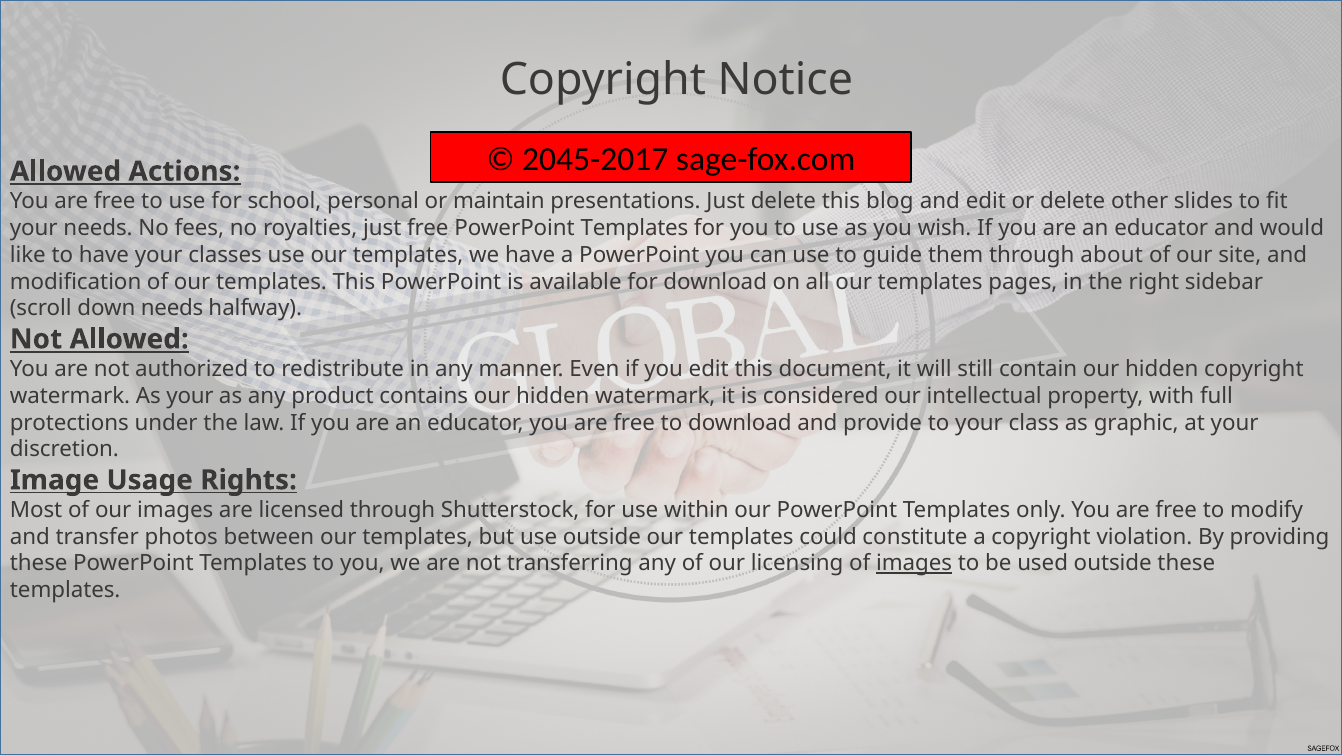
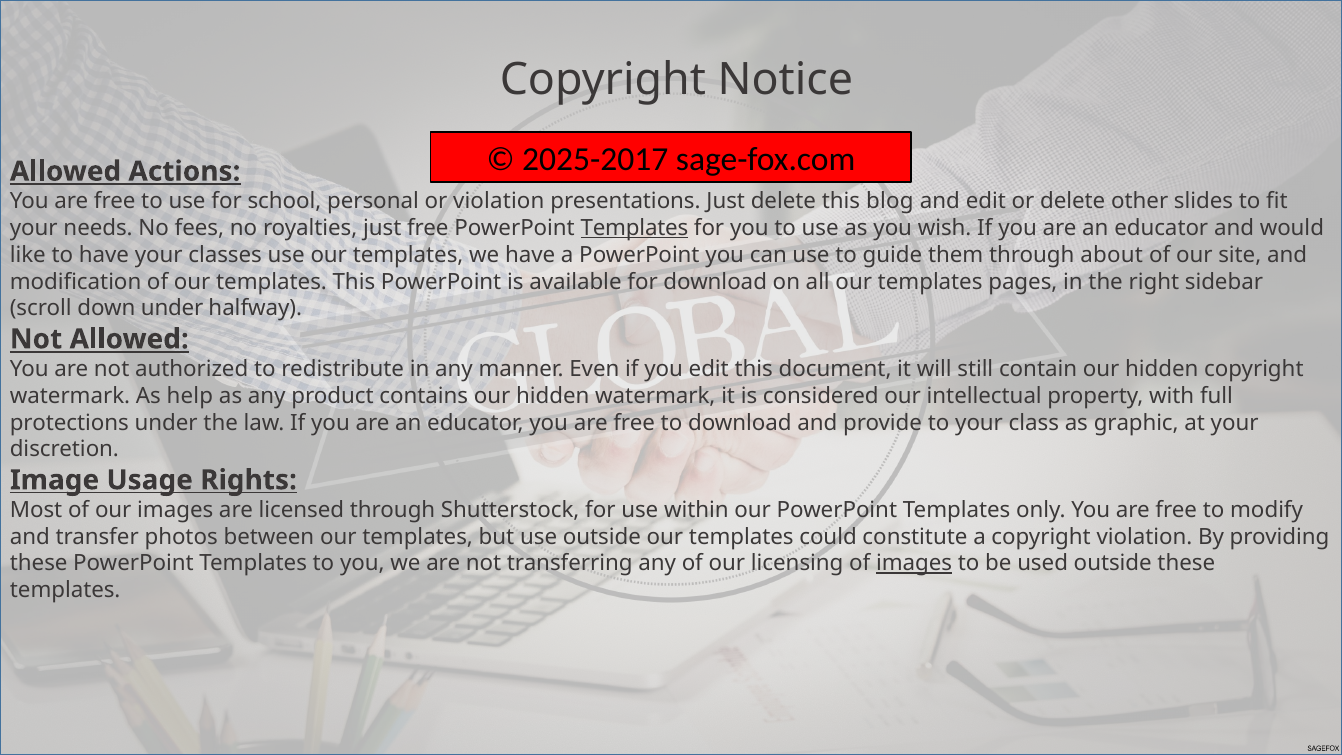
2045-2017: 2045-2017 -> 2025-2017
or maintain: maintain -> violation
Templates at (634, 228) underline: none -> present
down needs: needs -> under
As your: your -> help
